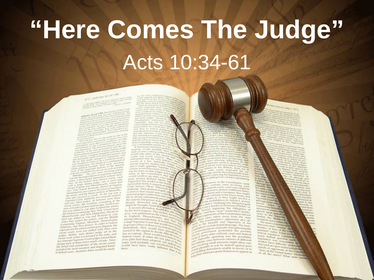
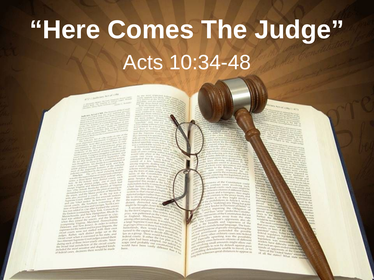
10:34-61: 10:34-61 -> 10:34-48
